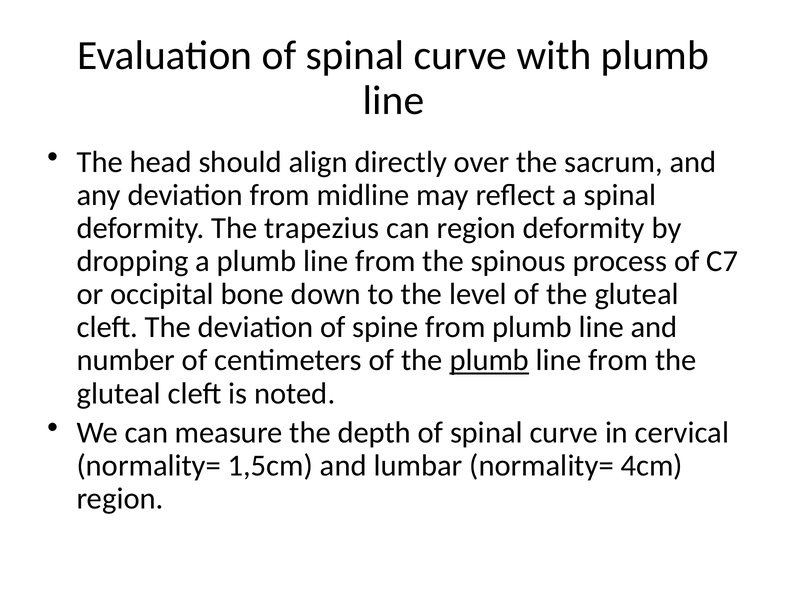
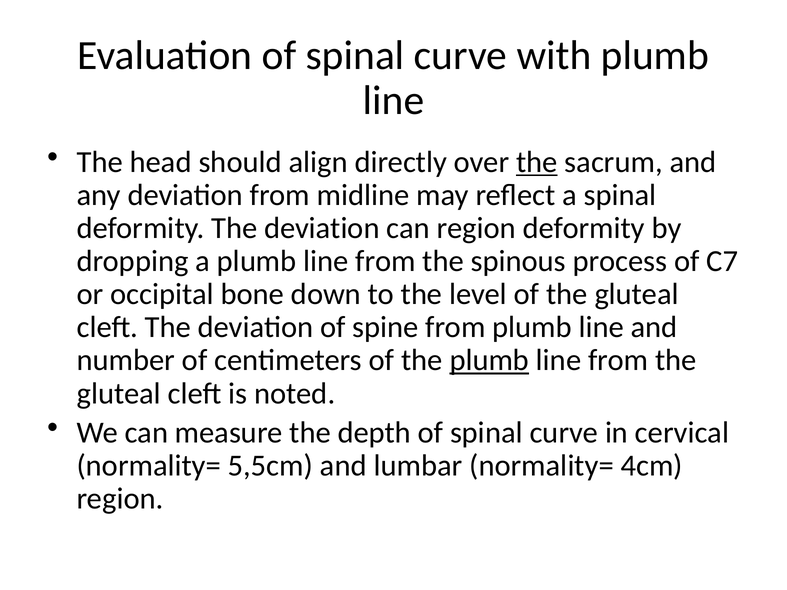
the at (537, 162) underline: none -> present
deformity The trapezius: trapezius -> deviation
1,5cm: 1,5cm -> 5,5cm
